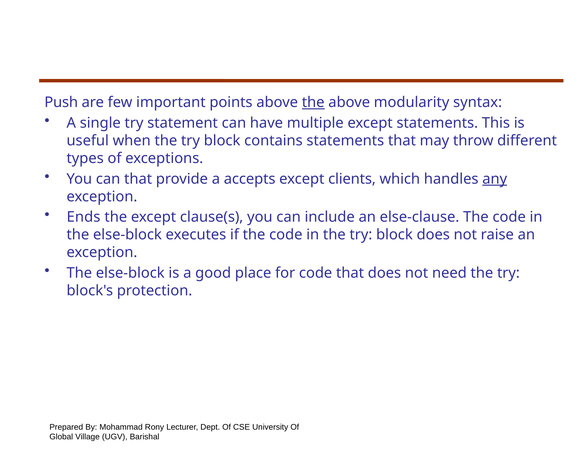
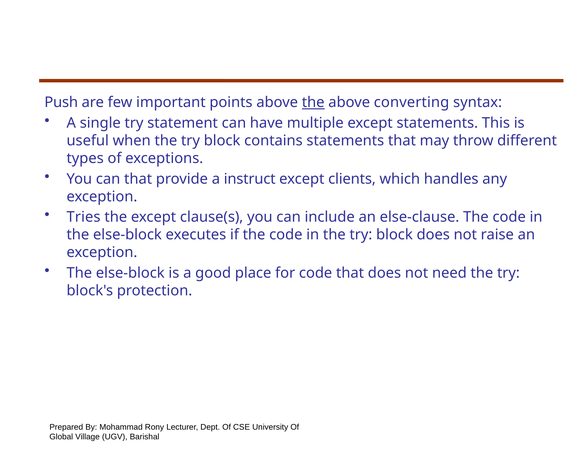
modularity: modularity -> converting
accepts: accepts -> instruct
any underline: present -> none
Ends: Ends -> Tries
